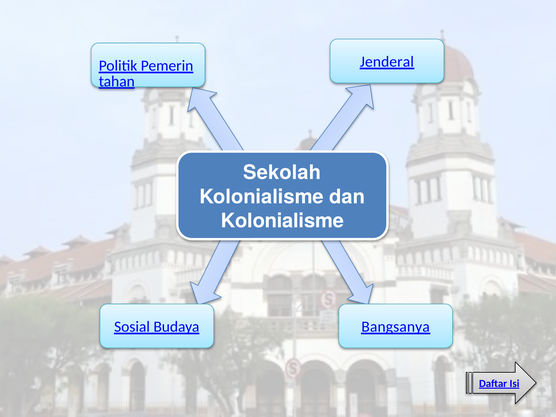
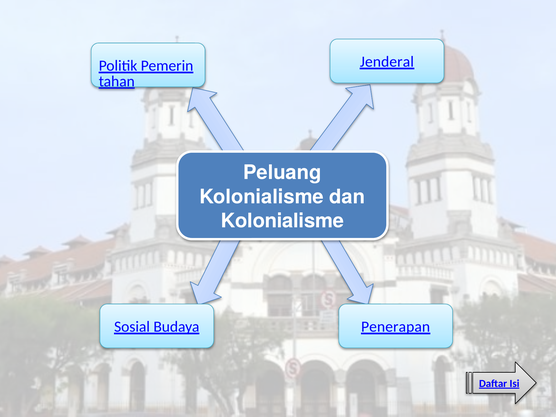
Sekolah: Sekolah -> Peluang
Bangsanya: Bangsanya -> Penerapan
